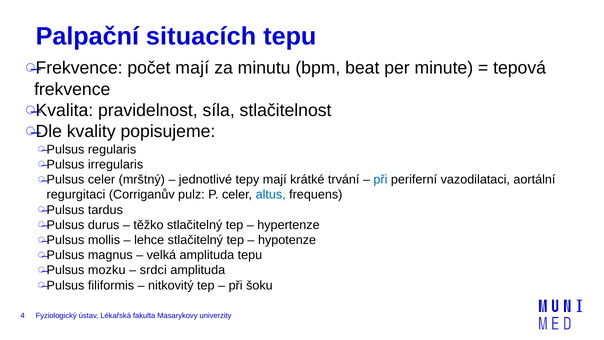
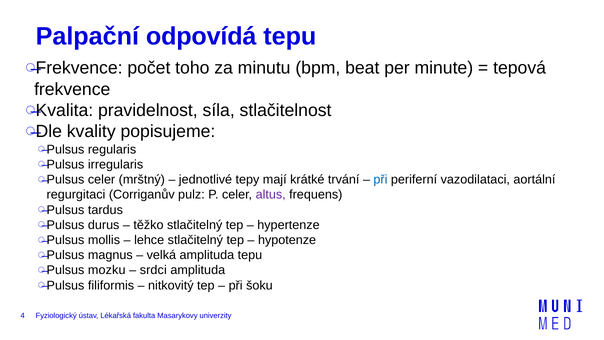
situacích: situacích -> odpovídá
počet mají: mají -> toho
altus colour: blue -> purple
